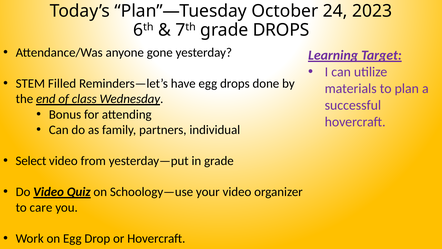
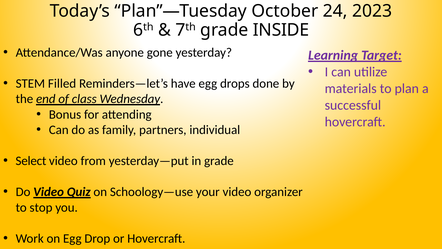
grade DROPS: DROPS -> INSIDE
care: care -> stop
